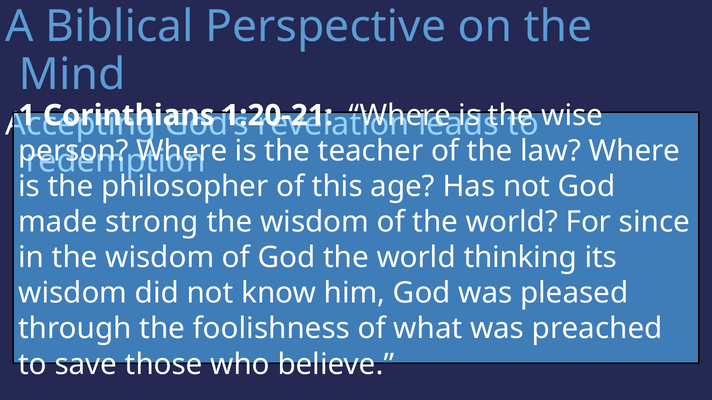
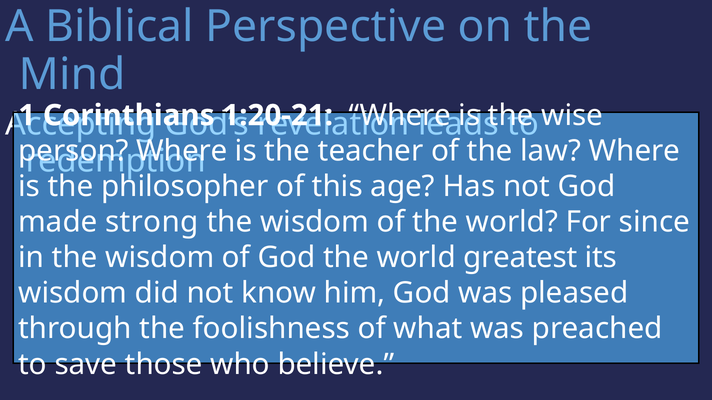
thinking: thinking -> greatest
